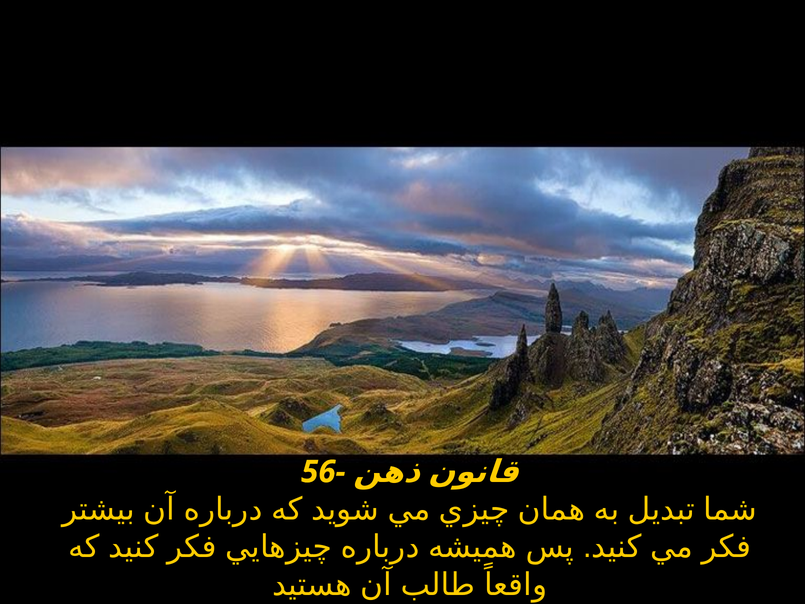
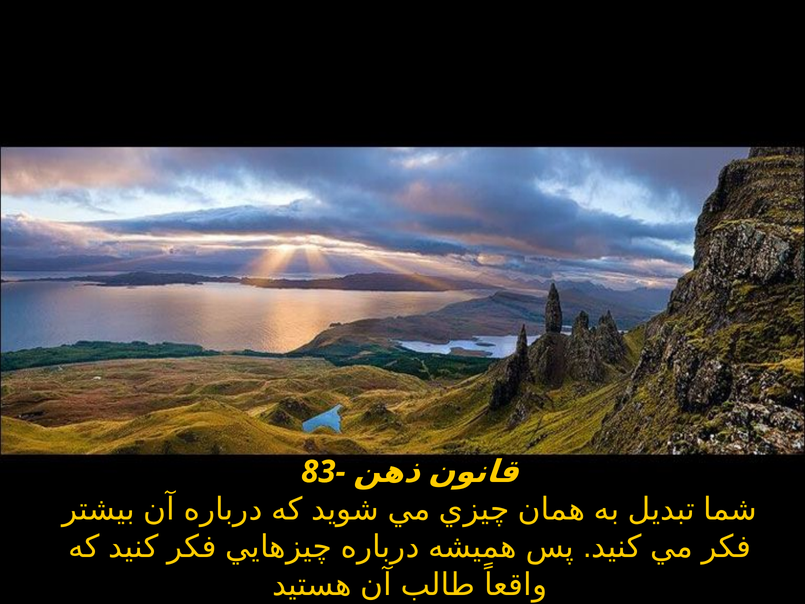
56-: 56- -> 83-
